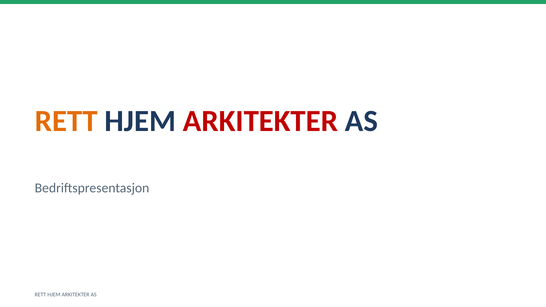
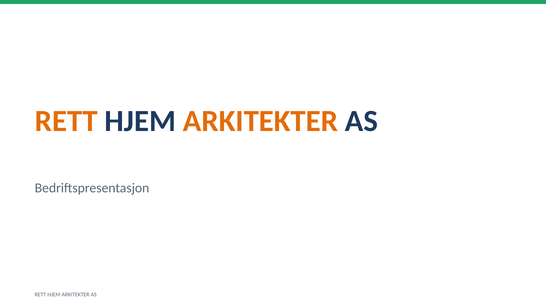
ARKITEKTER at (260, 121) colour: red -> orange
